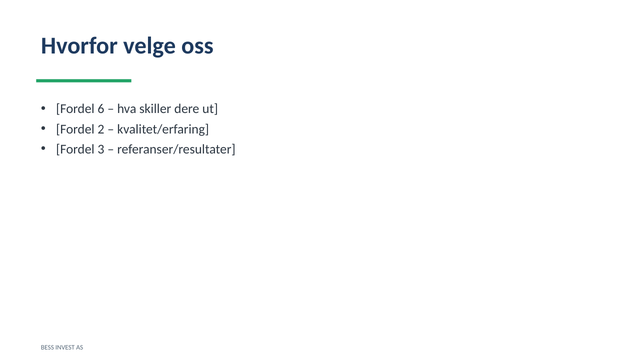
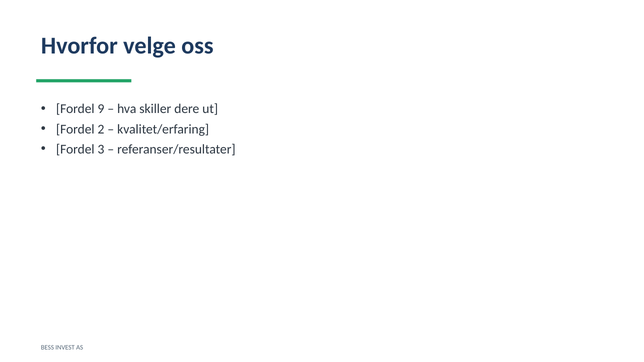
6: 6 -> 9
